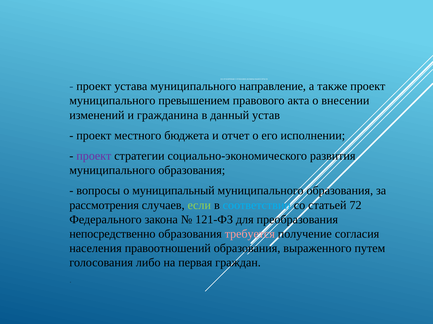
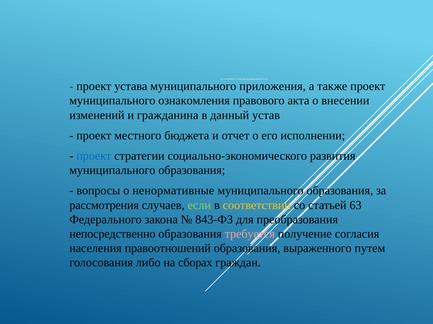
направление: направление -> приложения
превышением: превышением -> ознакомления
проект at (94, 156) colour: purple -> blue
муниципальный: муниципальный -> ненормативные
соответствии colour: light blue -> yellow
72: 72 -> 63
121-ФЗ: 121-ФЗ -> 843-ФЗ
первая: первая -> сборах
